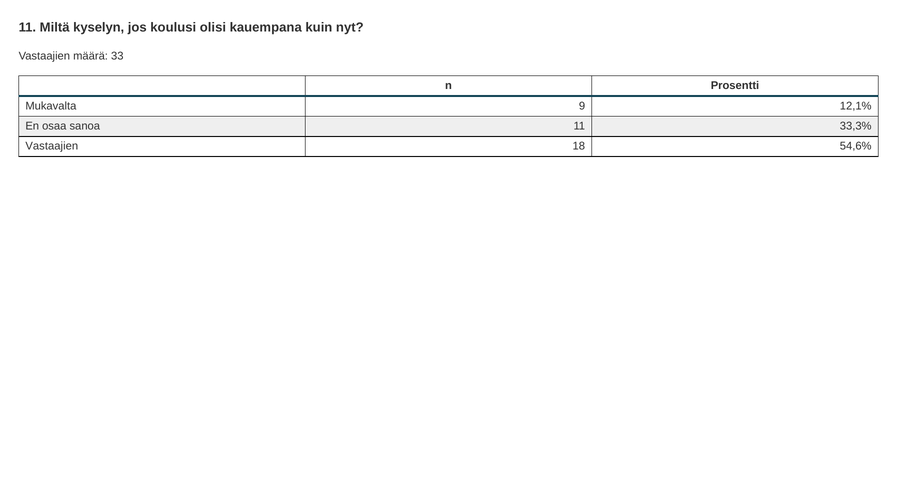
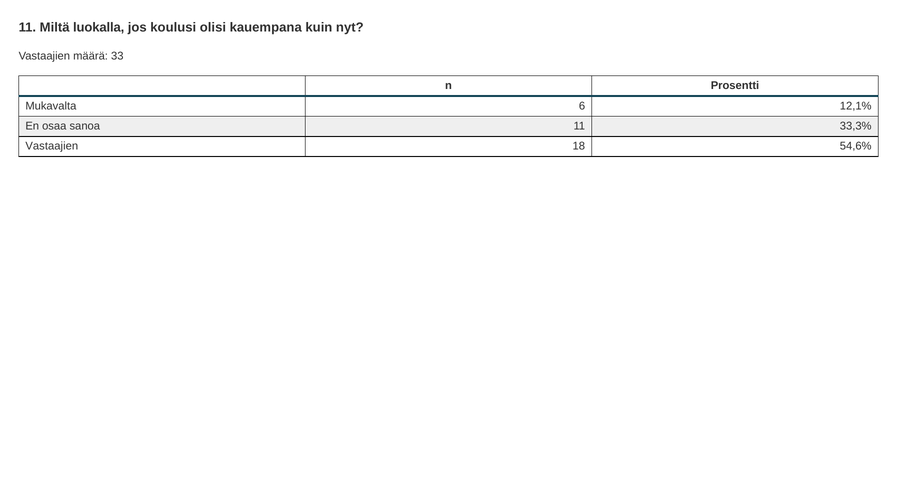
kyselyn: kyselyn -> luokalla
9: 9 -> 6
